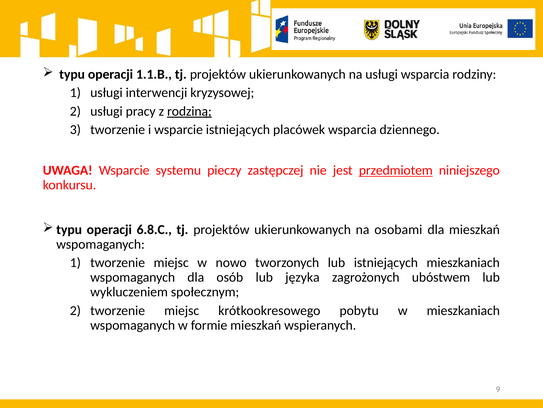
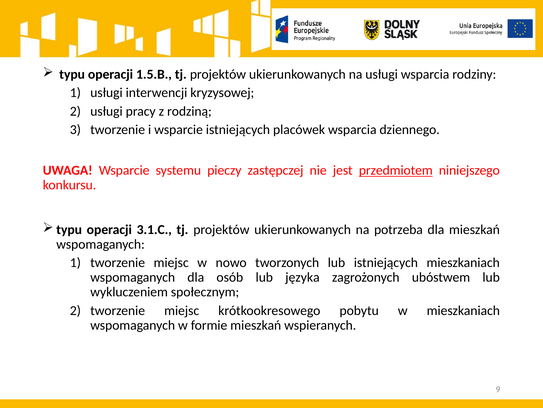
1.1.B: 1.1.B -> 1.5.B
rodziną underline: present -> none
6.8.C: 6.8.C -> 3.1.C
osobami: osobami -> potrzeba
